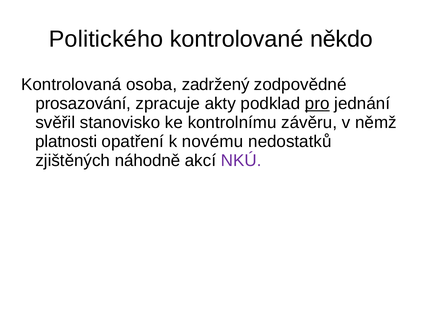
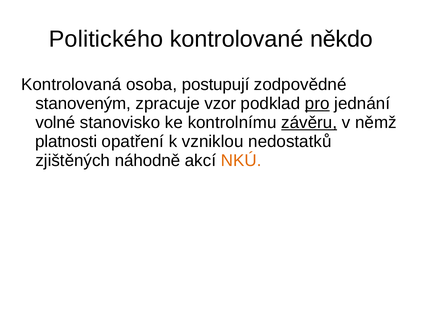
zadržený: zadržený -> postupují
prosazování: prosazování -> stanoveným
akty: akty -> vzor
svěřil: svěřil -> volné
závěru underline: none -> present
novému: novému -> vzniklou
NKÚ colour: purple -> orange
